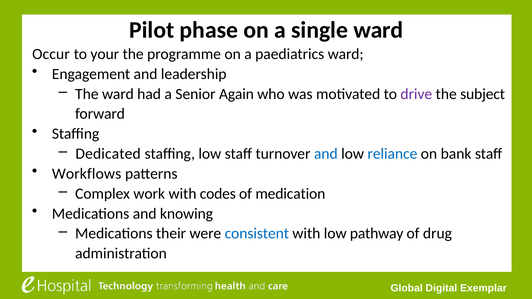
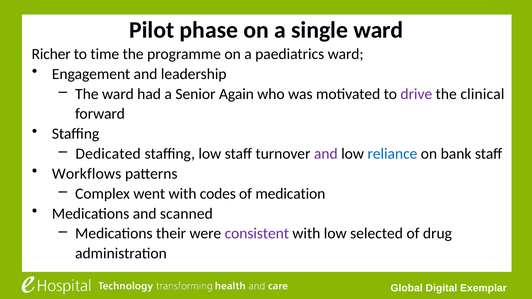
Occur: Occur -> Richer
your: your -> time
subject: subject -> clinical
and at (326, 154) colour: blue -> purple
work: work -> went
knowing: knowing -> scanned
consistent colour: blue -> purple
pathway: pathway -> selected
